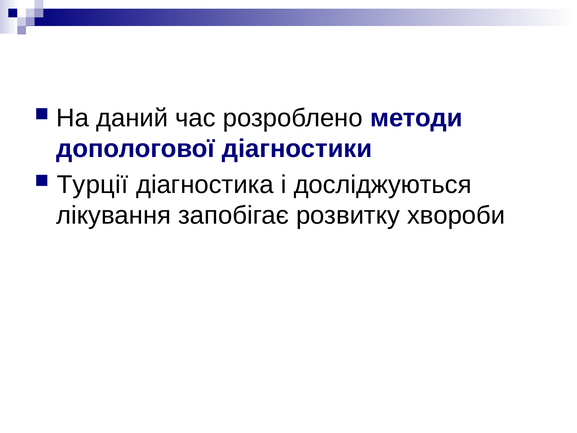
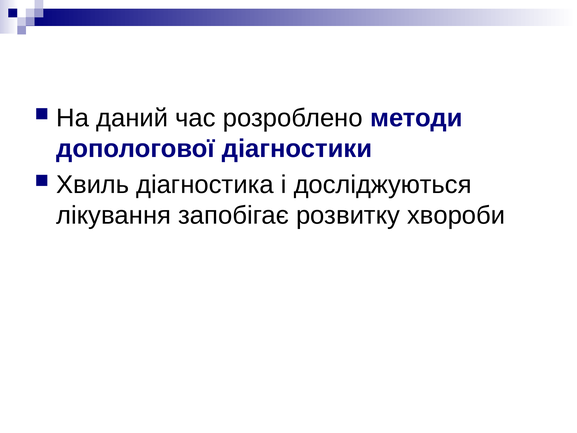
Турції: Турції -> Хвиль
